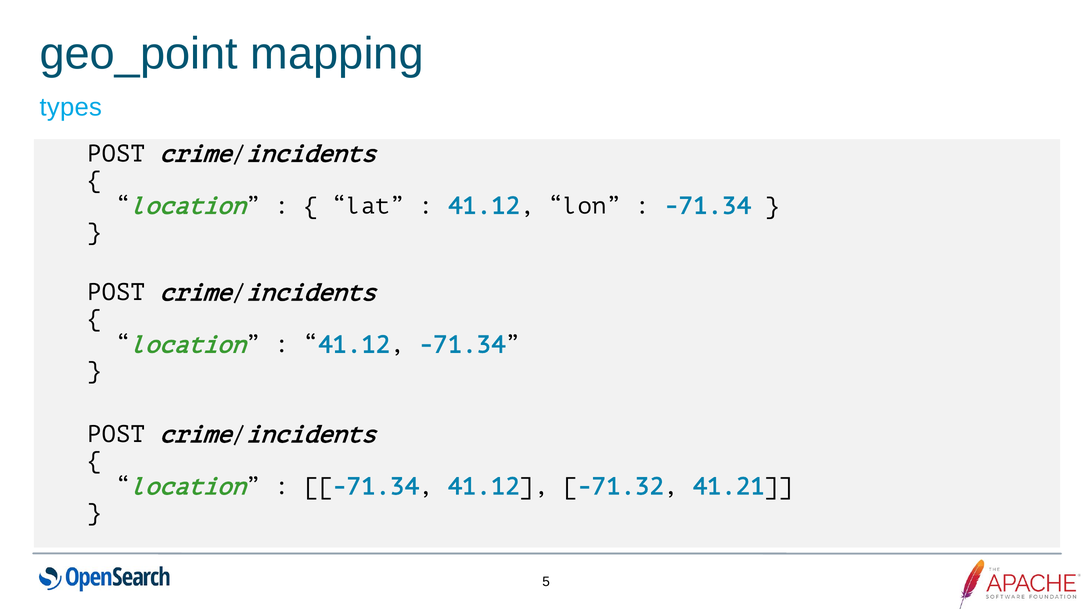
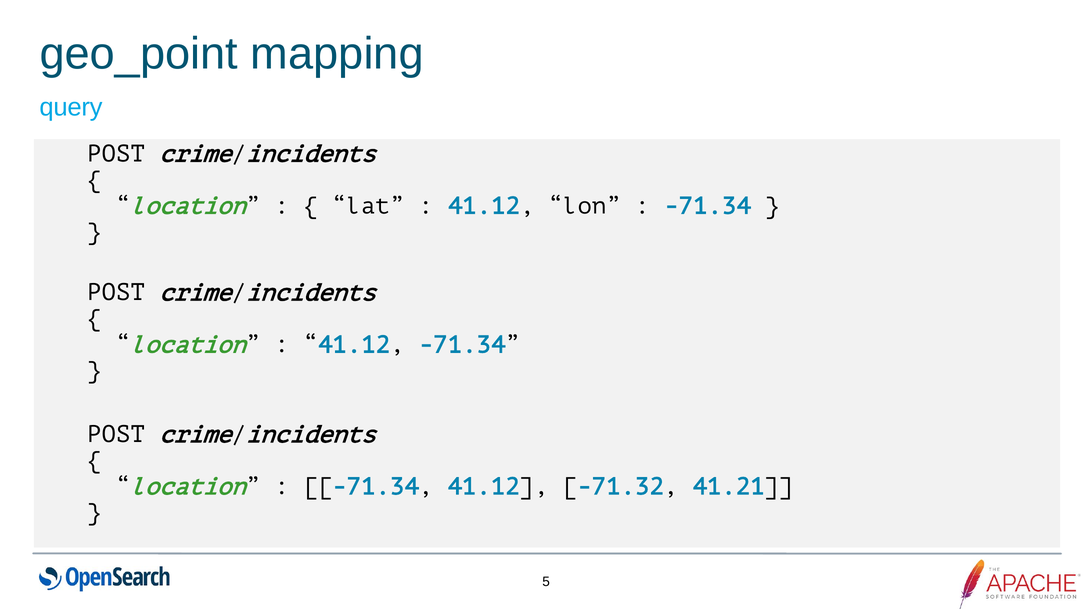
types: types -> query
